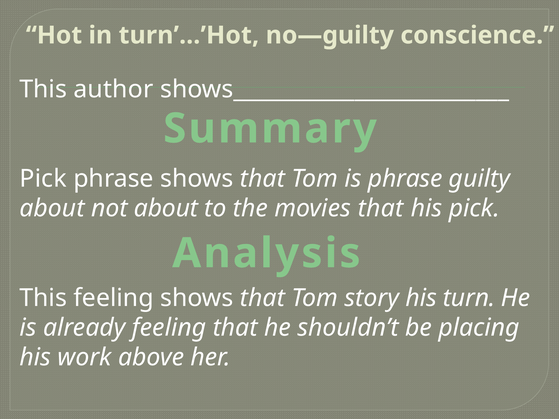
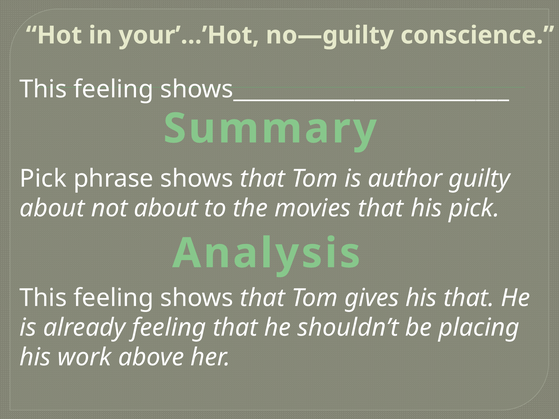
turn’…’Hot: turn’…’Hot -> your’…’Hot
author at (113, 89): author -> feeling
is phrase: phrase -> author
story: story -> gives
his turn: turn -> that
